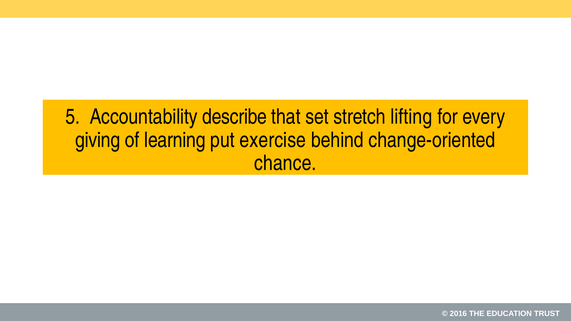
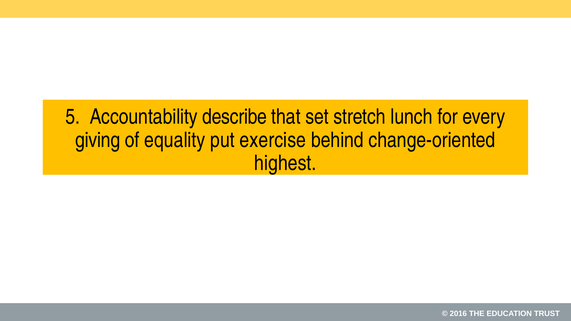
lifting: lifting -> lunch
learning: learning -> equality
chance: chance -> highest
